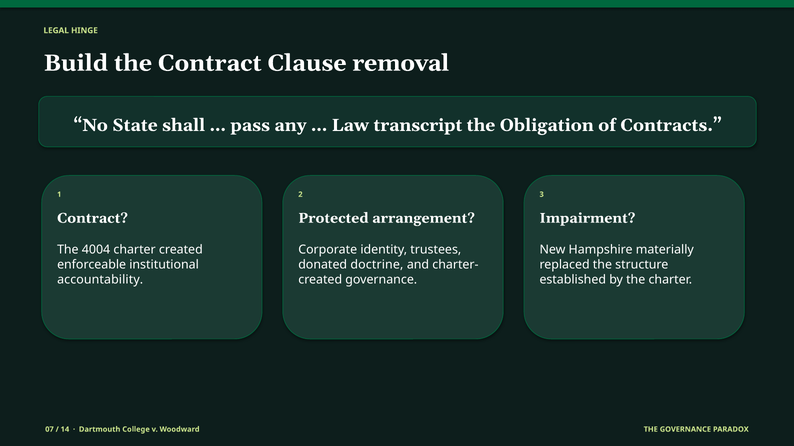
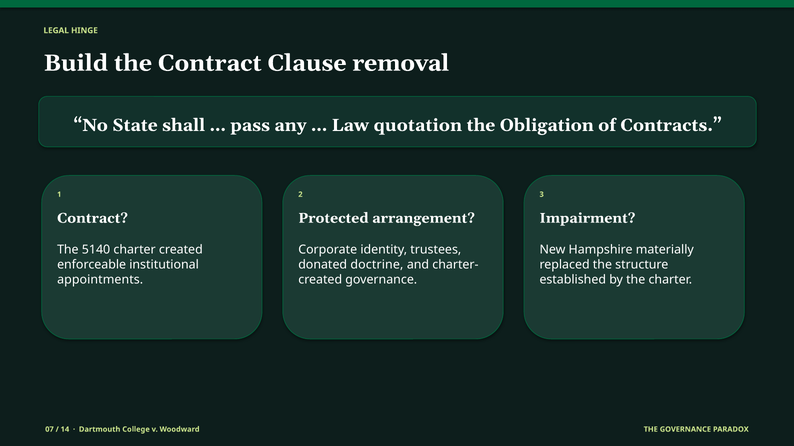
transcript: transcript -> quotation
4004: 4004 -> 5140
accountability: accountability -> appointments
